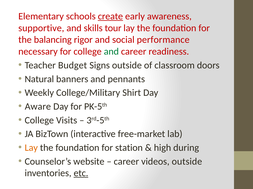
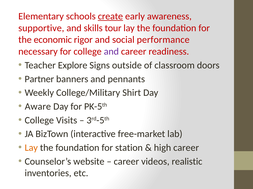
balancing: balancing -> economic
and at (111, 52) colour: green -> purple
Budget: Budget -> Explore
Natural: Natural -> Partner
high during: during -> career
videos outside: outside -> realistic
etc underline: present -> none
